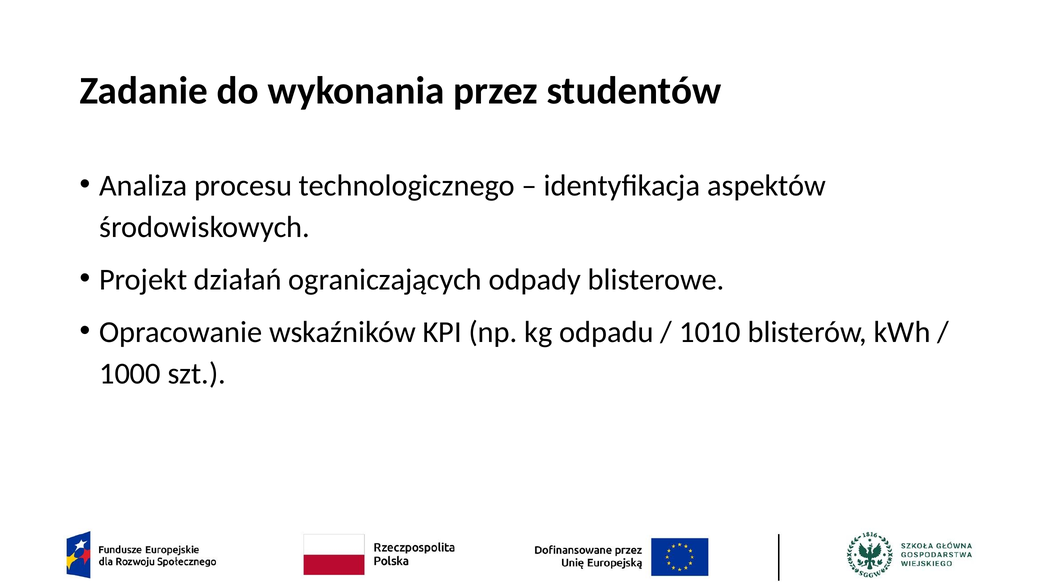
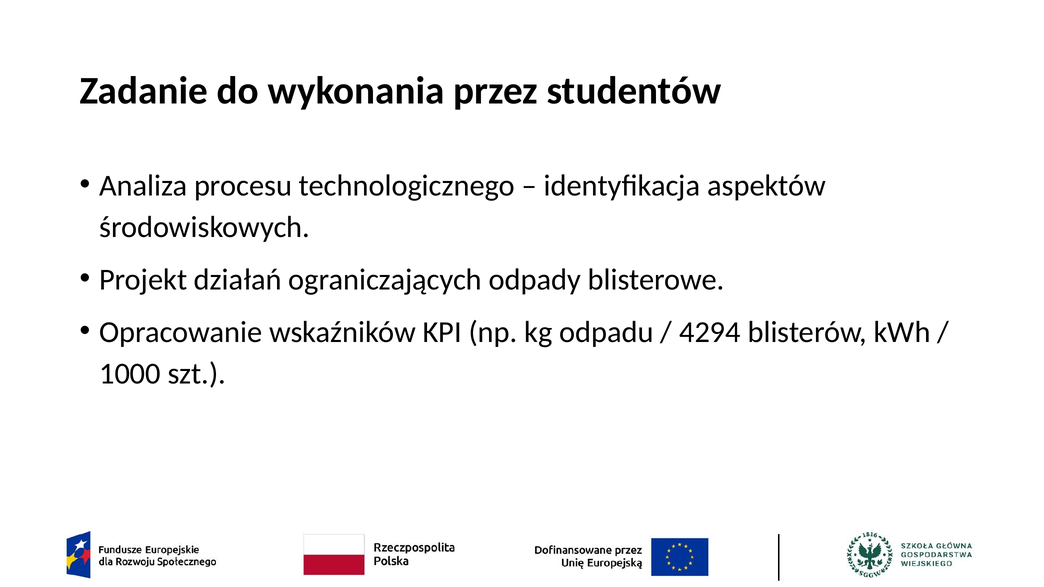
1010: 1010 -> 4294
